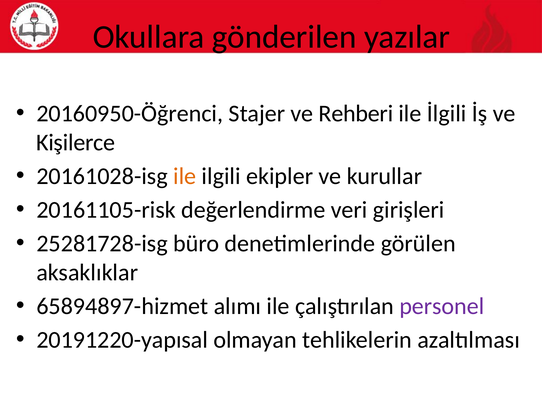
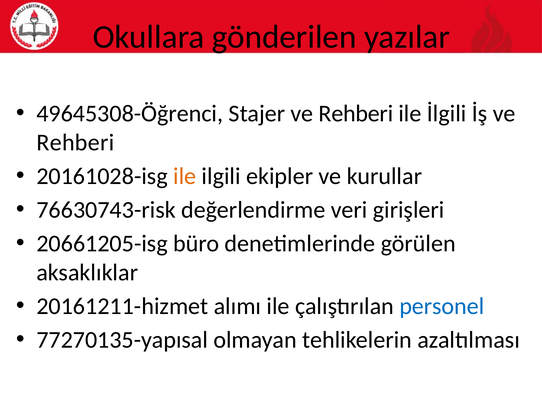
20160950-Öğrenci: 20160950-Öğrenci -> 49645308-Öğrenci
Kişilerce at (76, 143): Kişilerce -> Rehberi
20161105-risk: 20161105-risk -> 76630743-risk
25281728-isg: 25281728-isg -> 20661205-isg
65894897-hizmet: 65894897-hizmet -> 20161211-hizmet
personel colour: purple -> blue
20191220-yapısal: 20191220-yapısal -> 77270135-yapısal
